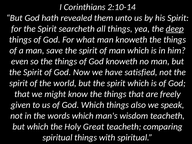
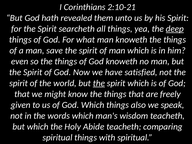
2:10-14: 2:10-14 -> 2:10-21
the at (99, 83) underline: none -> present
Great: Great -> Abide
